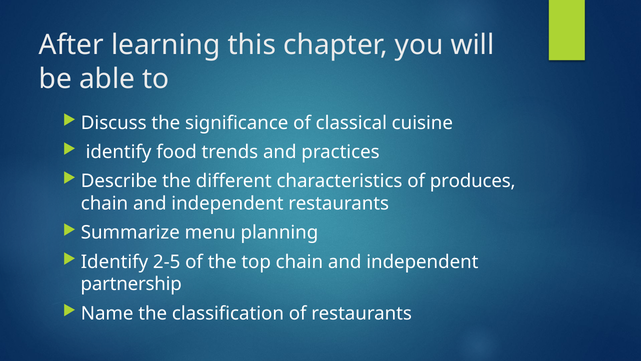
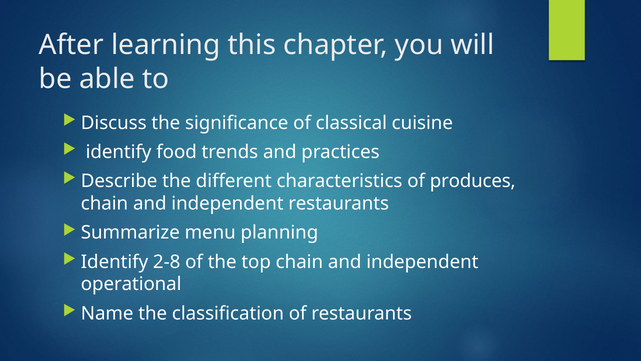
2-5: 2-5 -> 2-8
partnership: partnership -> operational
